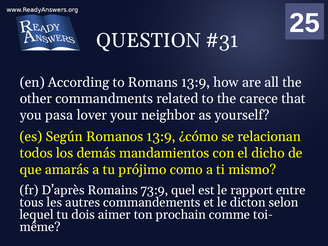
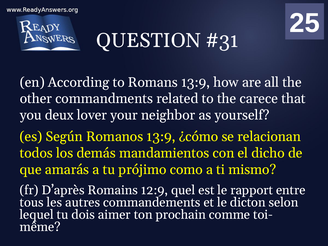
pasa: pasa -> deux
73:9: 73:9 -> 12:9
